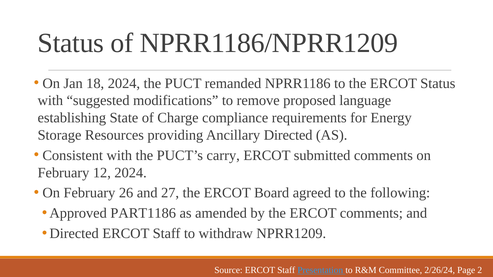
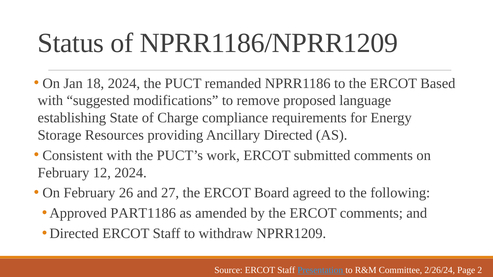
ERCOT Status: Status -> Based
carry: carry -> work
